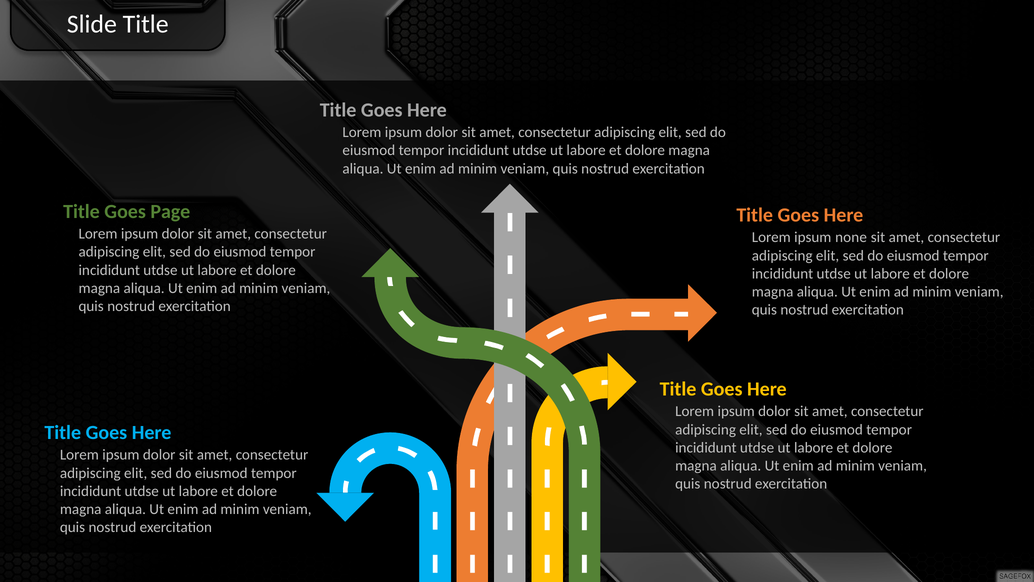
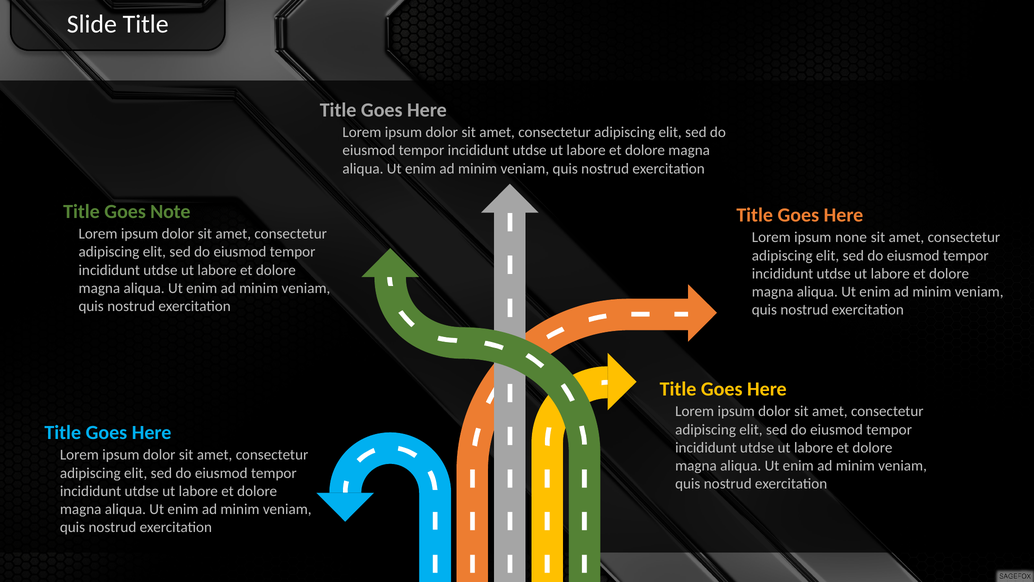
Page: Page -> Note
